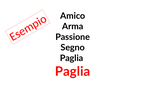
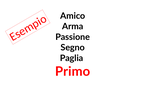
Paglia at (73, 71): Paglia -> Primo
